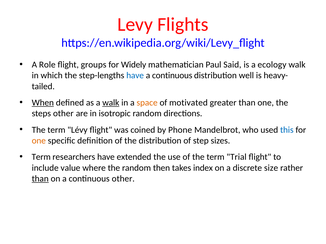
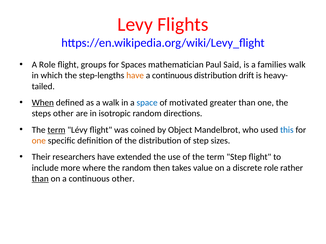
Widely: Widely -> Spaces
ecology: ecology -> families
have at (135, 76) colour: blue -> orange
well: well -> drift
walk at (111, 103) underline: present -> none
space colour: orange -> blue
term at (56, 130) underline: none -> present
Phone: Phone -> Object
Term at (41, 157): Term -> Their
term Trial: Trial -> Step
value: value -> more
index: index -> value
discrete size: size -> role
